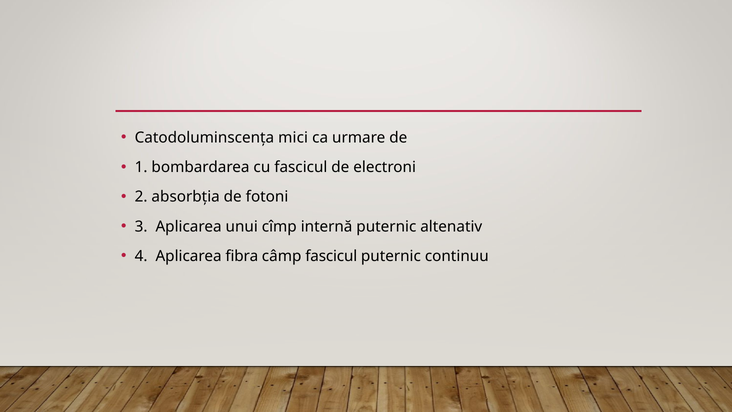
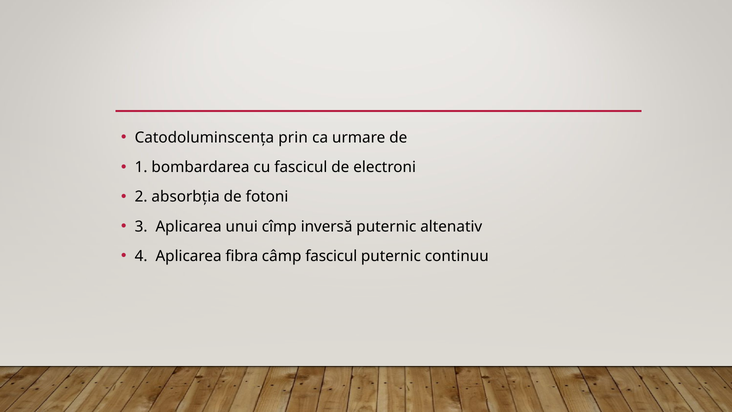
mici: mici -> prin
internă: internă -> inversă
